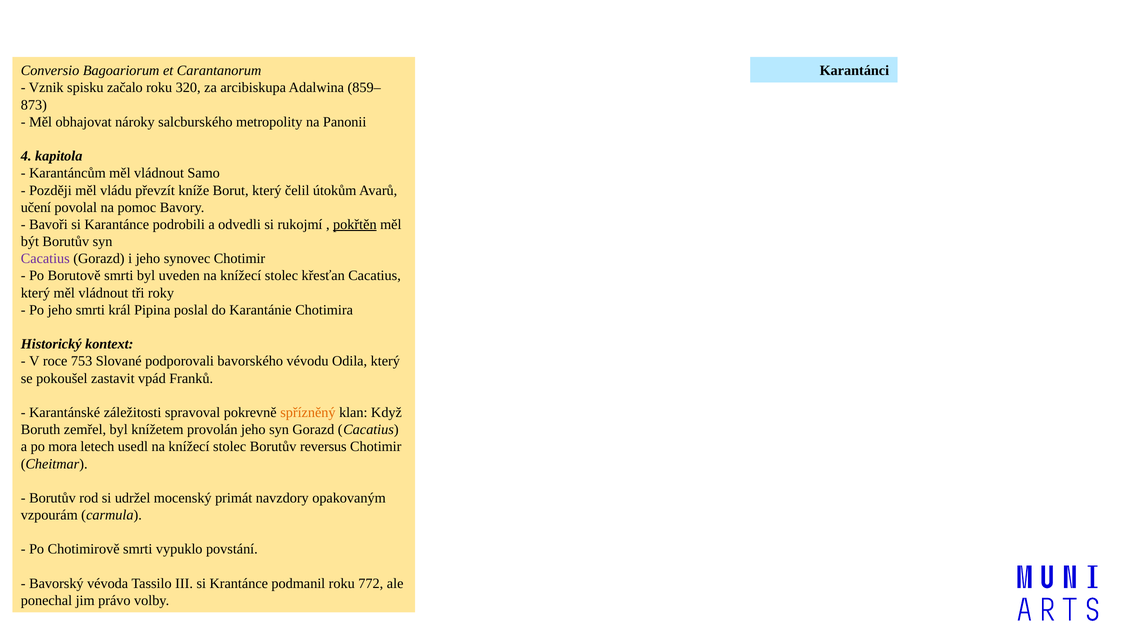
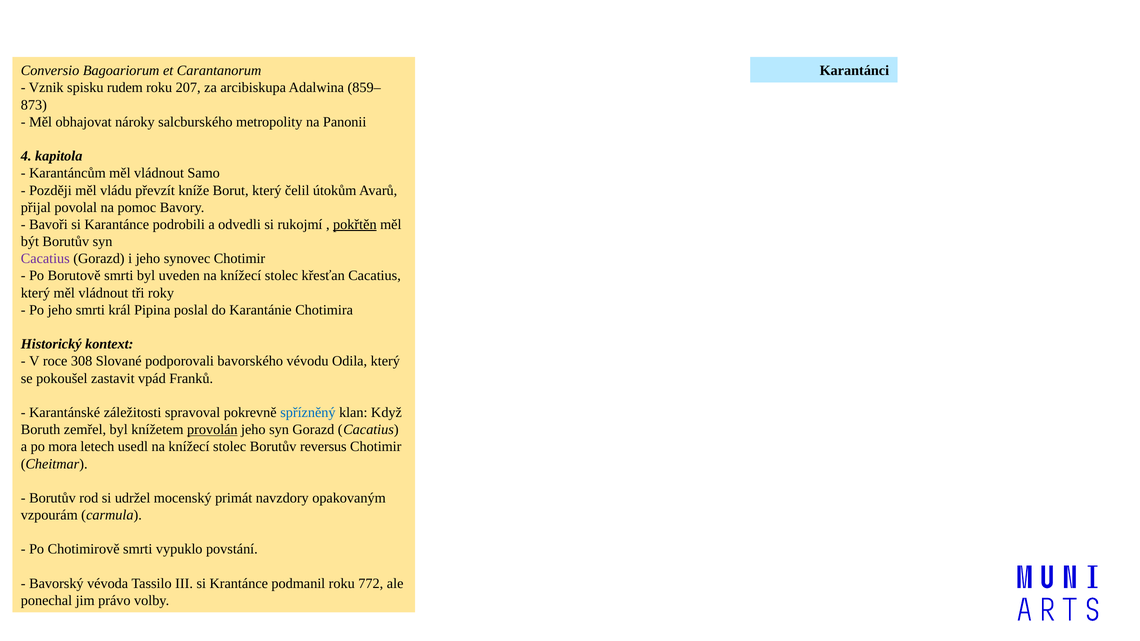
začalo: začalo -> rudem
320: 320 -> 207
učení: učení -> přijal
753: 753 -> 308
spřízněný colour: orange -> blue
provolán underline: none -> present
